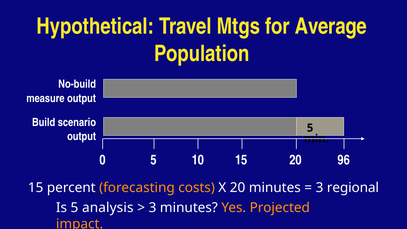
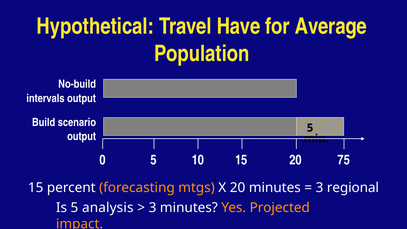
Mtgs: Mtgs -> Have
measure: measure -> intervals
96: 96 -> 75
costs: costs -> mtgs
